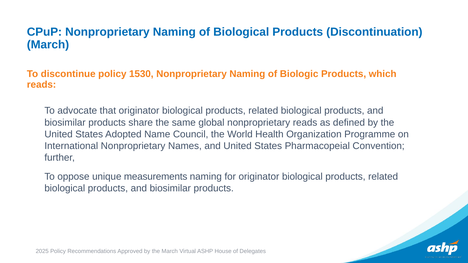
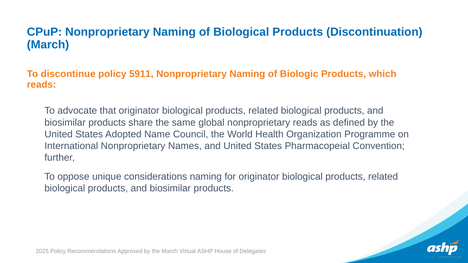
1530: 1530 -> 5911
measurements: measurements -> considerations
